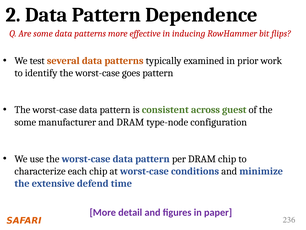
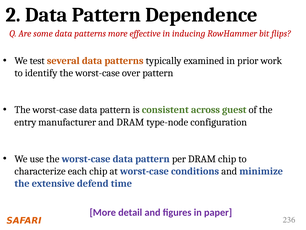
goes: goes -> over
some at (25, 122): some -> entry
